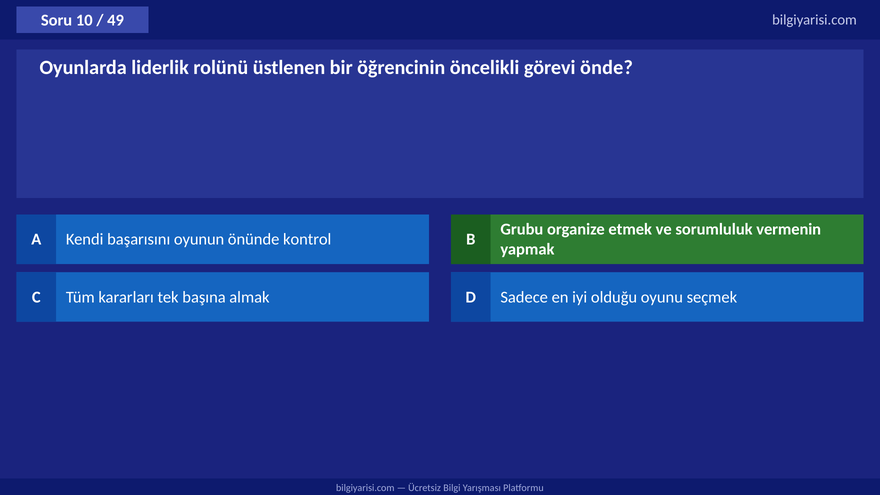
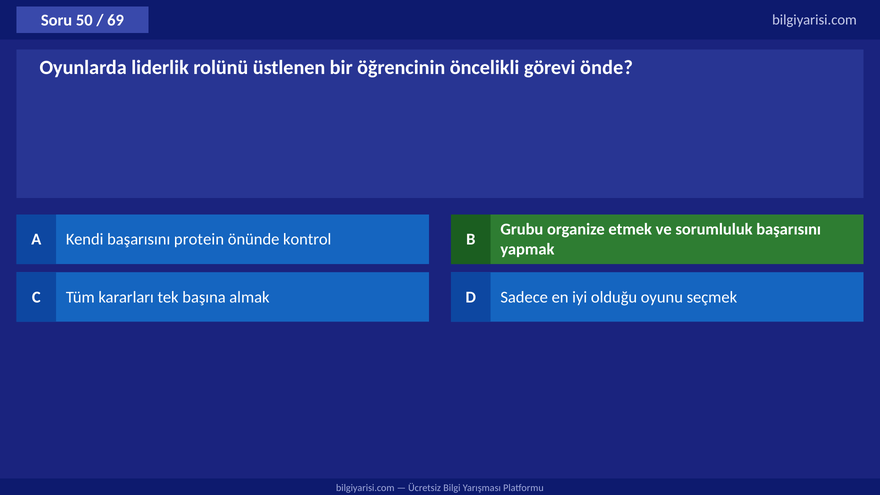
10: 10 -> 50
49: 49 -> 69
sorumluluk vermenin: vermenin -> başarısını
oyunun: oyunun -> protein
